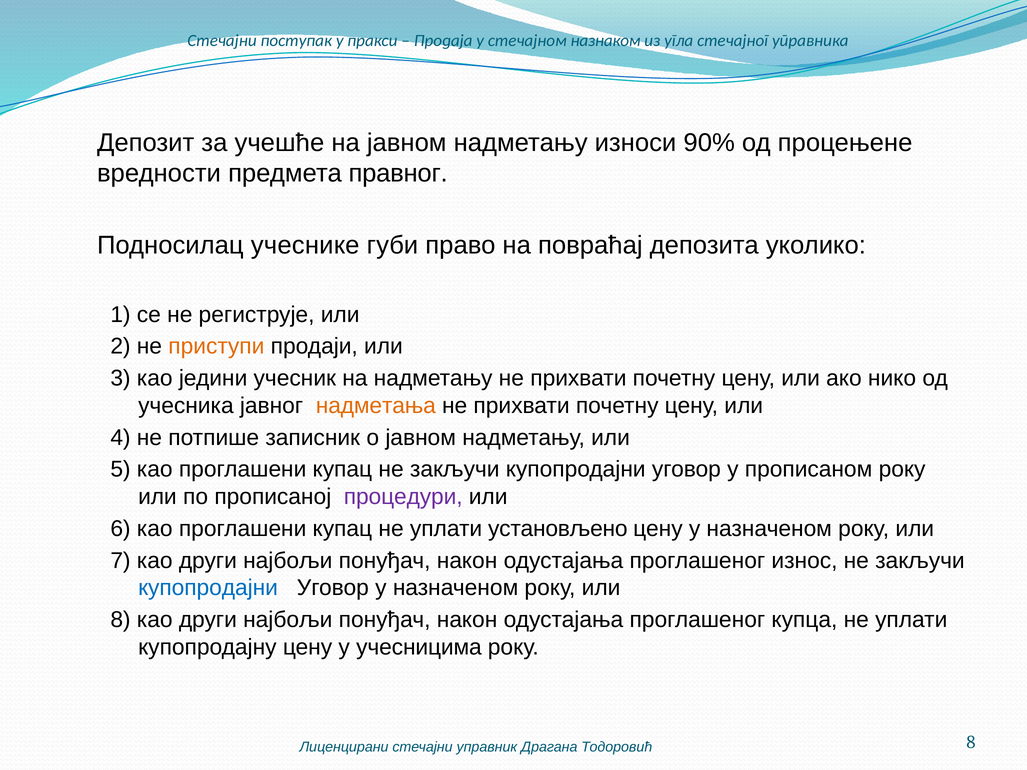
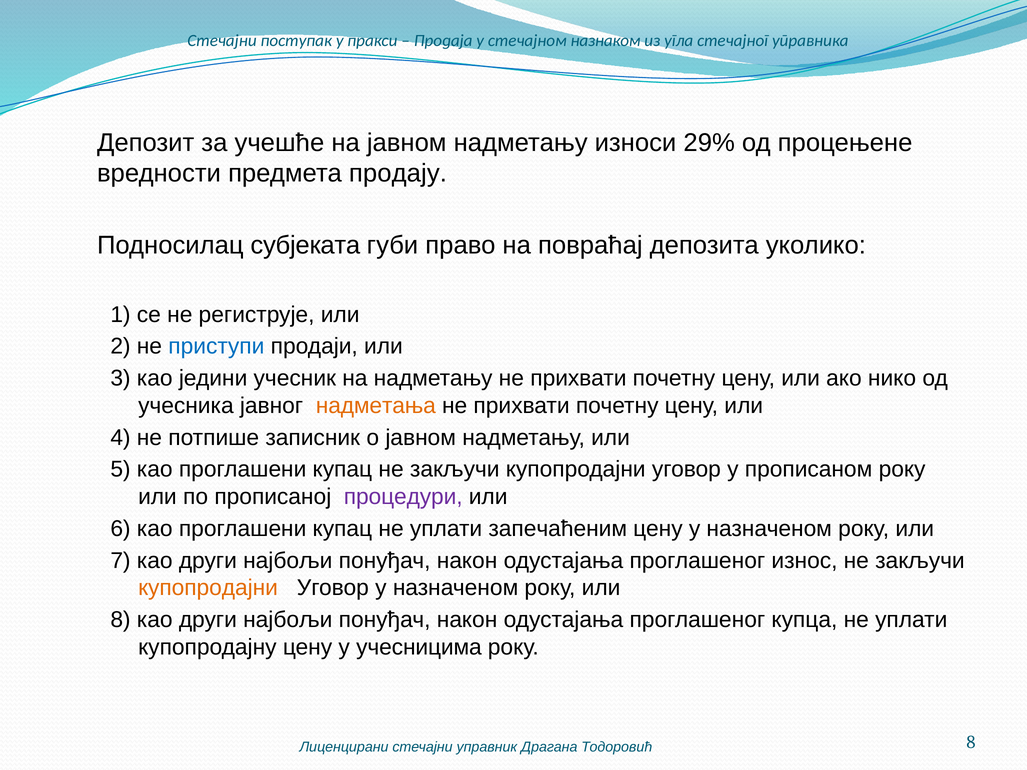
90%: 90% -> 29%
правног: правног -> продају
учеснике: учеснике -> субјеката
приступи colour: orange -> blue
установљено: установљено -> запечаћеним
купопродајни at (208, 588) colour: blue -> orange
